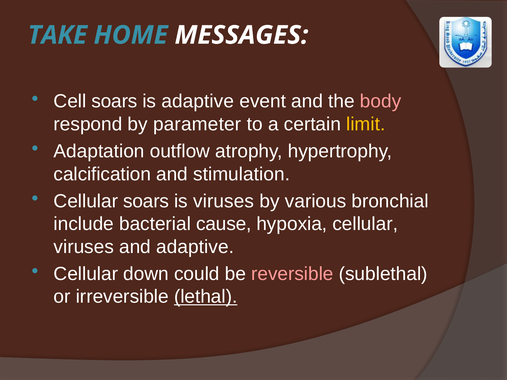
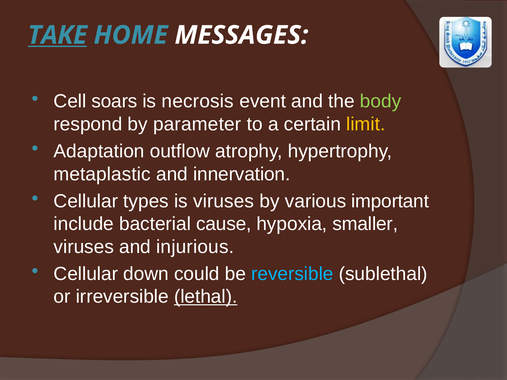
TAKE underline: none -> present
is adaptive: adaptive -> necrosis
body colour: pink -> light green
calcification: calcification -> metaplastic
stimulation: stimulation -> innervation
Cellular soars: soars -> types
bronchial: bronchial -> important
hypoxia cellular: cellular -> smaller
and adaptive: adaptive -> injurious
reversible colour: pink -> light blue
